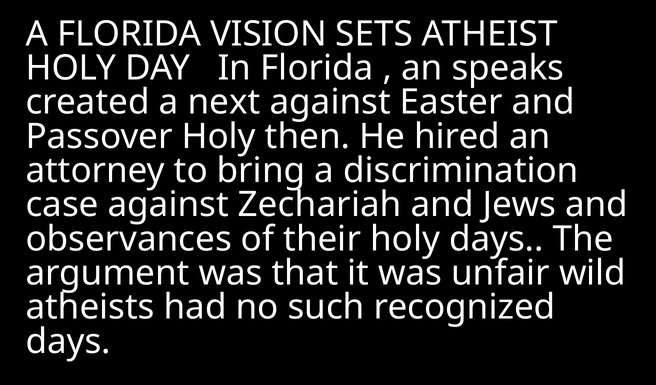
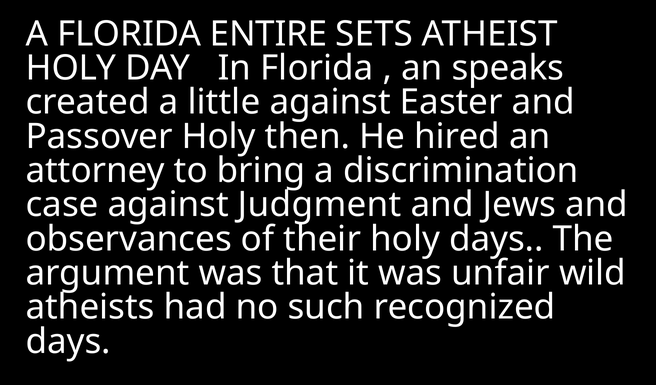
VISION: VISION -> ENTIRE
next: next -> little
Zechariah: Zechariah -> Judgment
